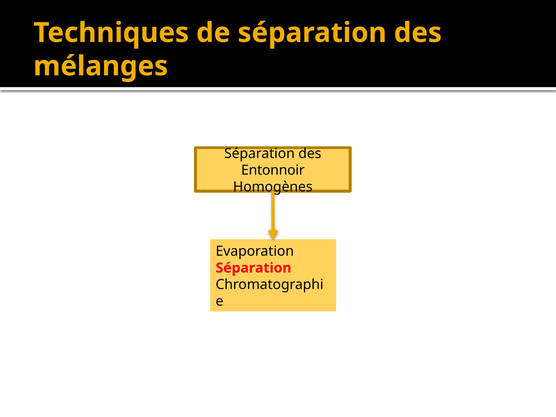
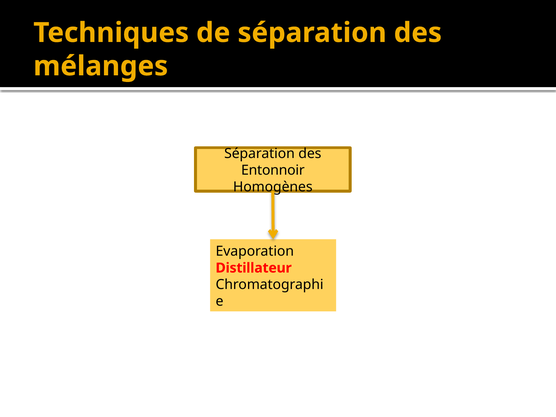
Séparation at (254, 268): Séparation -> Distillateur
